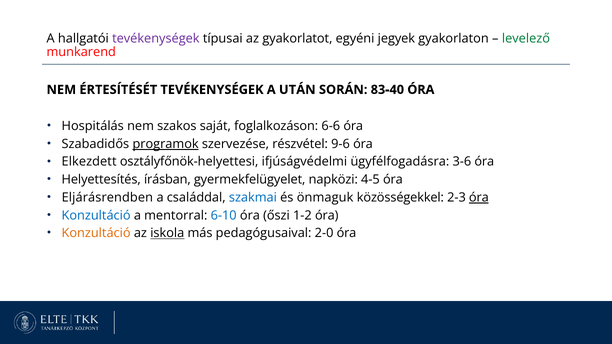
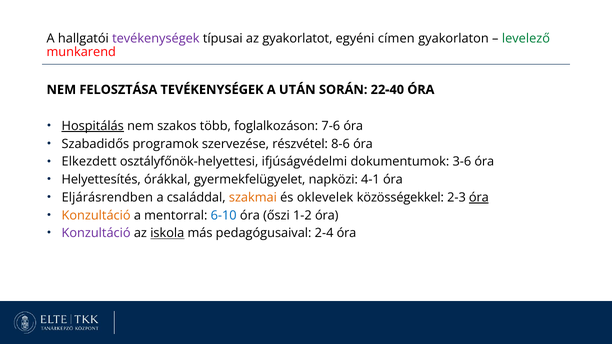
jegyek: jegyek -> címen
ÉRTESÍTÉSÉT: ÉRTESÍTÉSÉT -> FELOSZTÁSA
83-40: 83-40 -> 22-40
Hospitálás underline: none -> present
saját: saját -> több
6-6: 6-6 -> 7-6
programok underline: present -> none
9-6: 9-6 -> 8-6
ügyfélfogadásra: ügyfélfogadásra -> dokumentumok
írásban: írásban -> órákkal
4-5: 4-5 -> 4-1
szakmai colour: blue -> orange
önmaguk: önmaguk -> oklevelek
Konzultáció at (96, 216) colour: blue -> orange
Konzultáció at (96, 233) colour: orange -> purple
2-0: 2-0 -> 2-4
